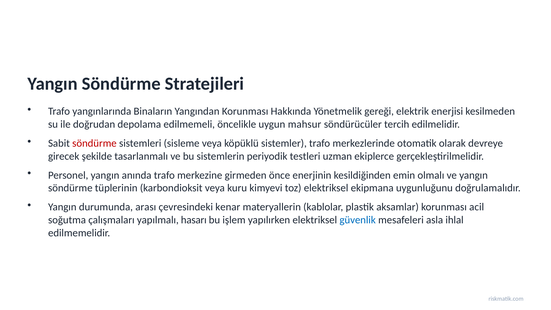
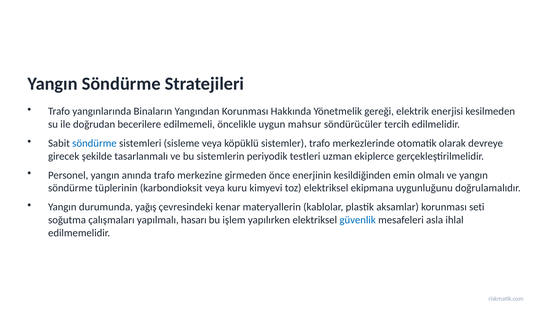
depolama: depolama -> becerilere
söndürme at (94, 143) colour: red -> blue
arası: arası -> yağış
acil: acil -> seti
